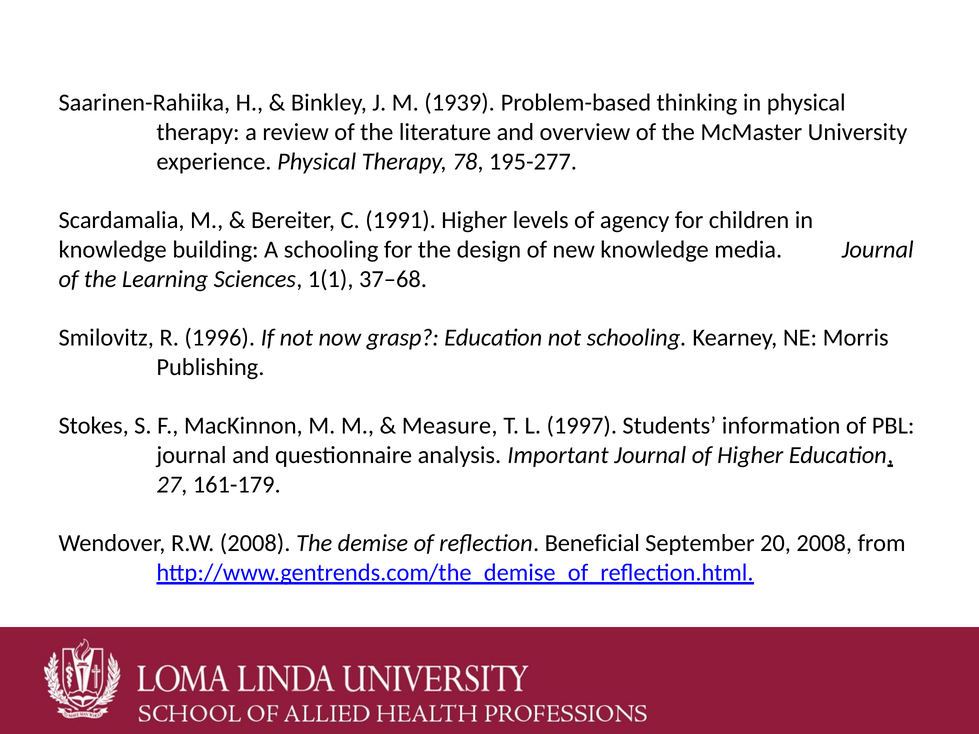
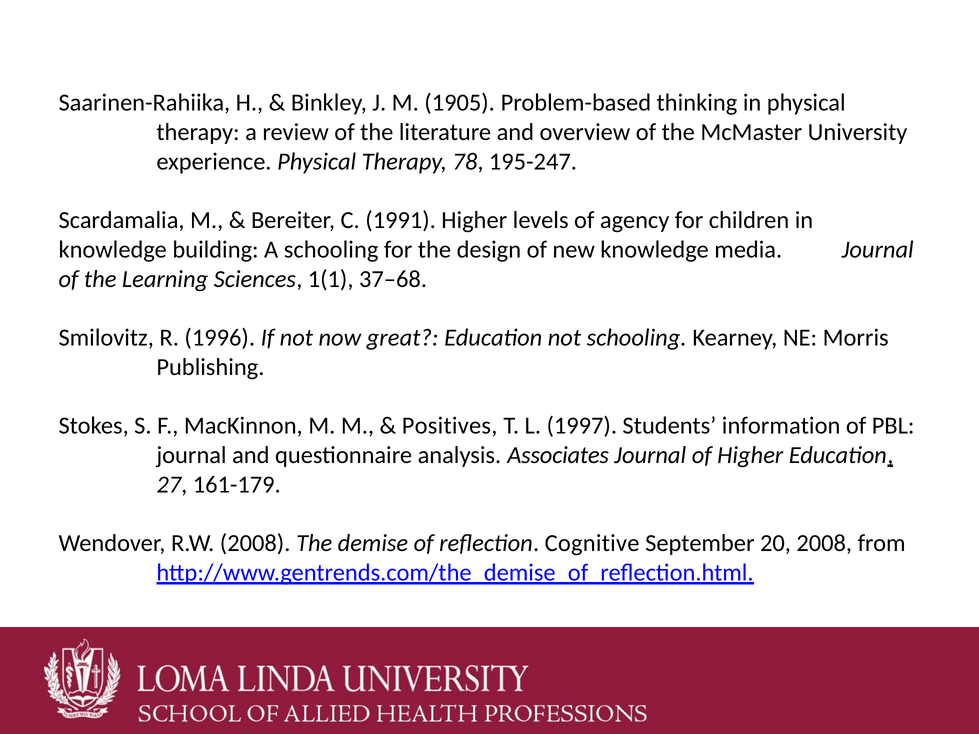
1939: 1939 -> 1905
195-277: 195-277 -> 195-247
grasp: grasp -> great
Measure: Measure -> Positives
Important: Important -> Associates
Beneficial: Beneficial -> Cognitive
